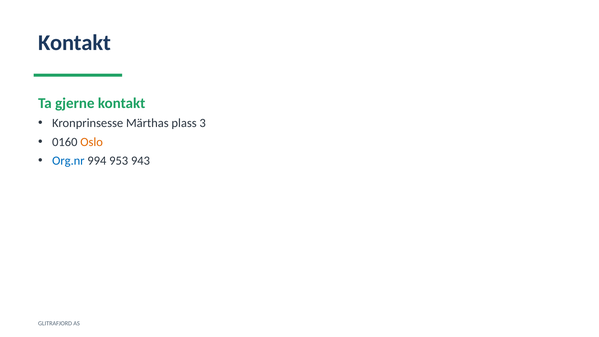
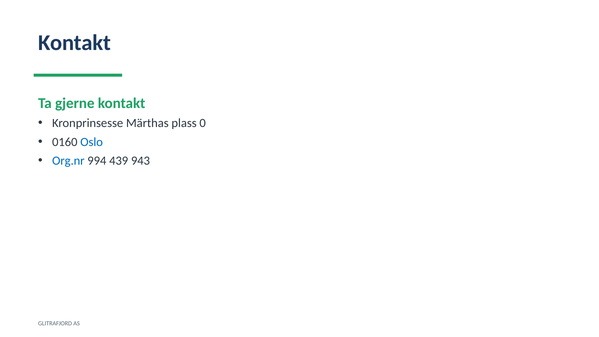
3: 3 -> 0
Oslo colour: orange -> blue
953: 953 -> 439
